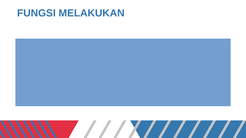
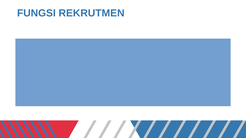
MELAKUKAN: MELAKUKAN -> REKRUTMEN
